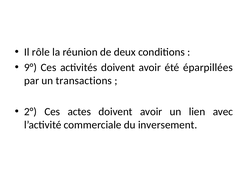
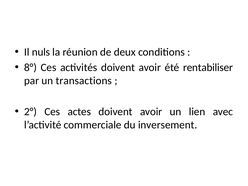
rôle: rôle -> nuls
9°: 9° -> 8°
éparpillées: éparpillées -> rentabiliser
